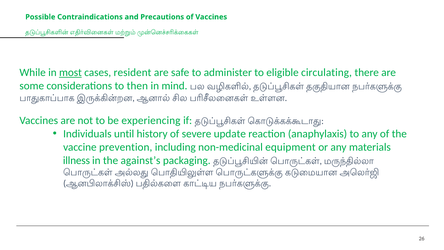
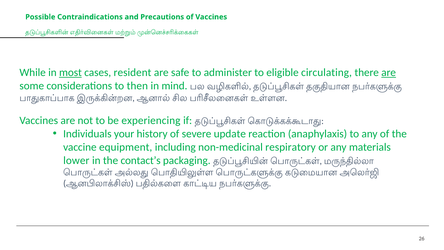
are at (389, 72) underline: none -> present
until: until -> your
prevention: prevention -> equipment
equipment: equipment -> respiratory
illness: illness -> lower
against’s: against’s -> contact’s
